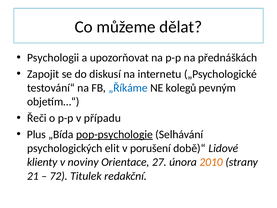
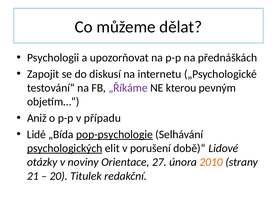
„Říkáme colour: blue -> purple
kolegů: kolegů -> kterou
Řeči: Řeči -> Aniž
Plus: Plus -> Lidé
psychologických underline: none -> present
klienty: klienty -> otázky
72: 72 -> 20
